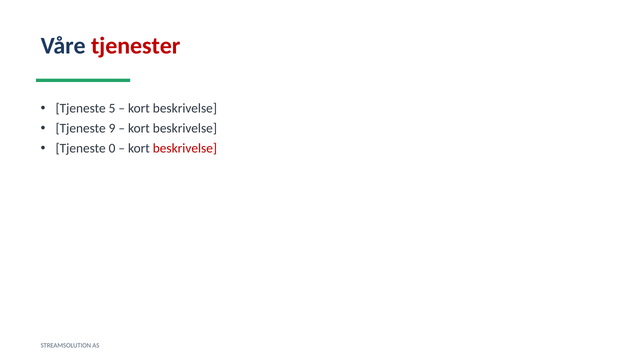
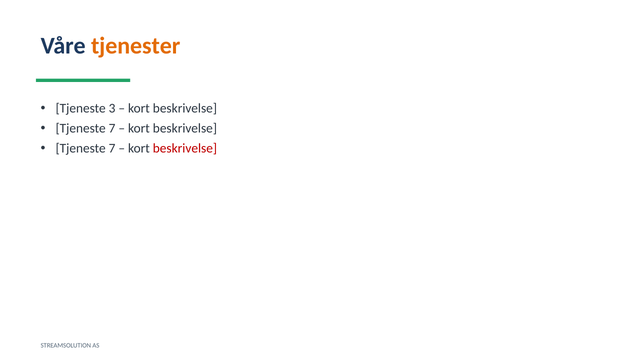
tjenester colour: red -> orange
5: 5 -> 3
9 at (112, 128): 9 -> 7
0 at (112, 148): 0 -> 7
